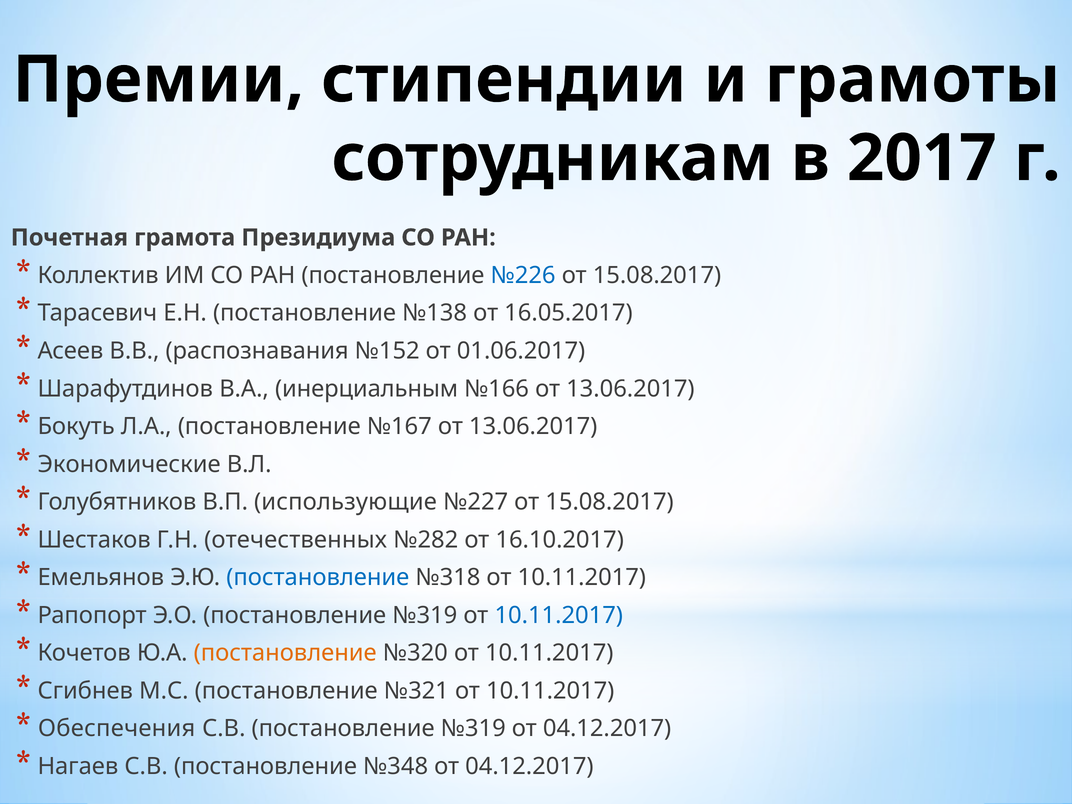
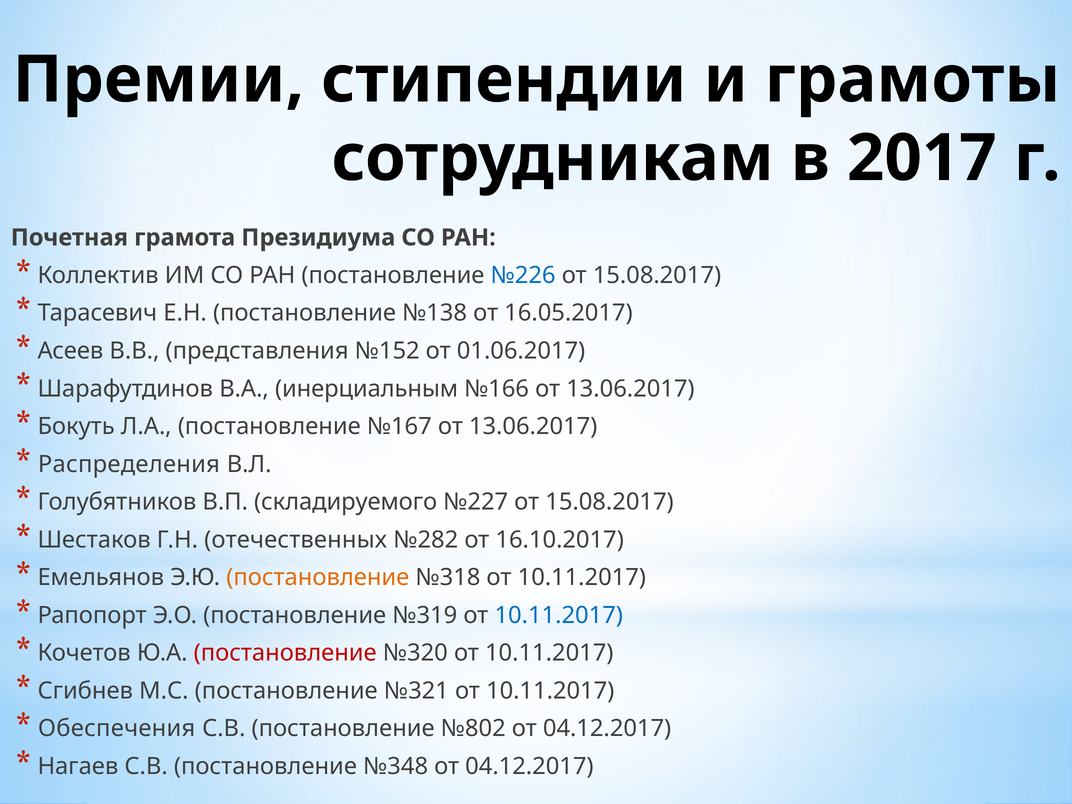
распознавания: распознавания -> представления
Экономические: Экономические -> Распределения
использующие: использующие -> складируемого
постановление at (318, 578) colour: blue -> orange
постановление at (285, 653) colour: orange -> red
С.В постановление №319: №319 -> №802
